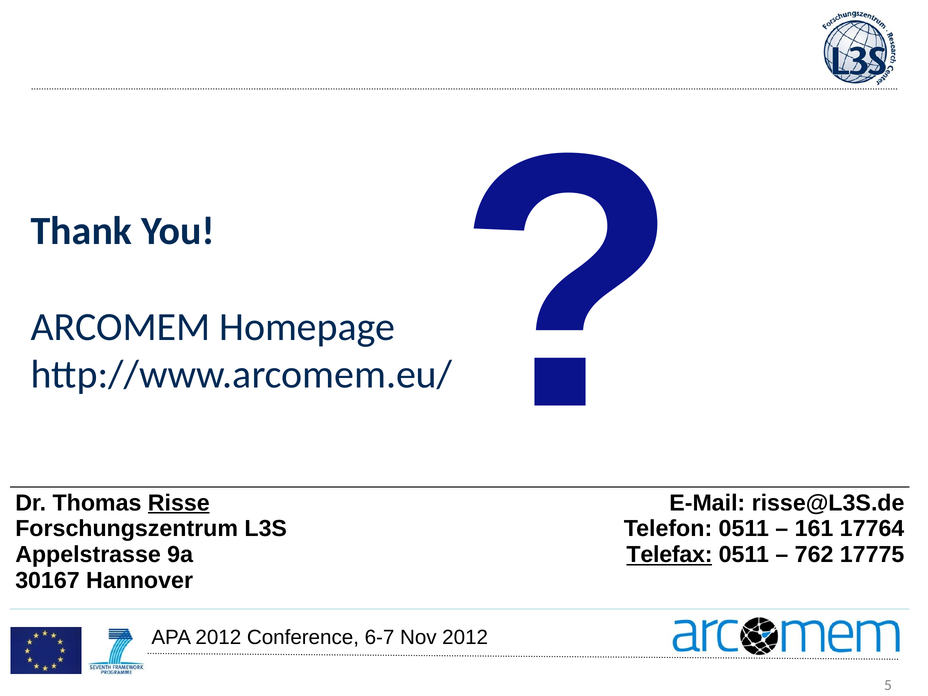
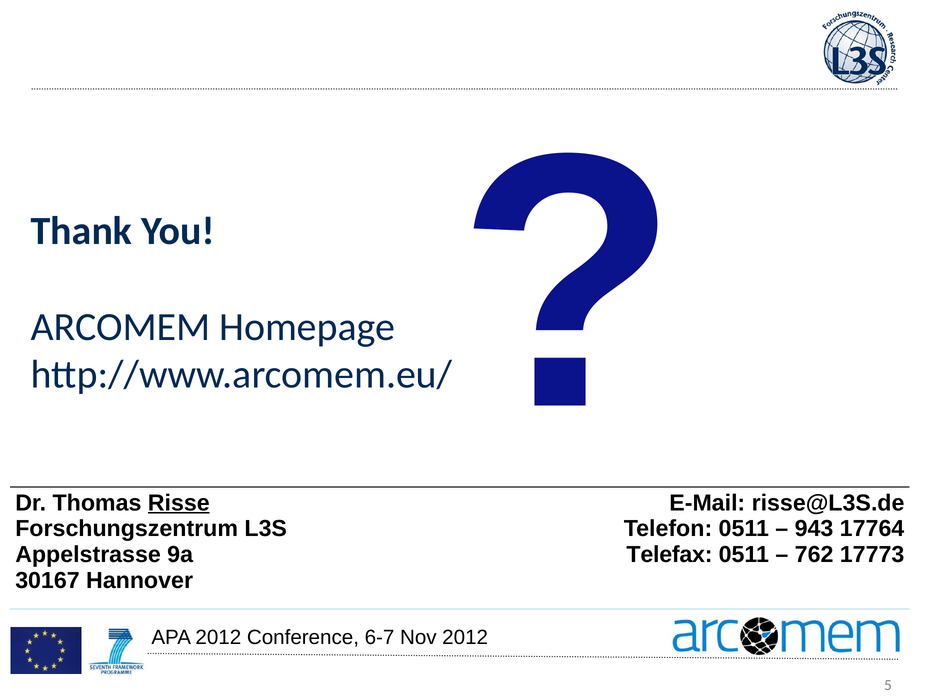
161: 161 -> 943
Telefax underline: present -> none
17775: 17775 -> 17773
